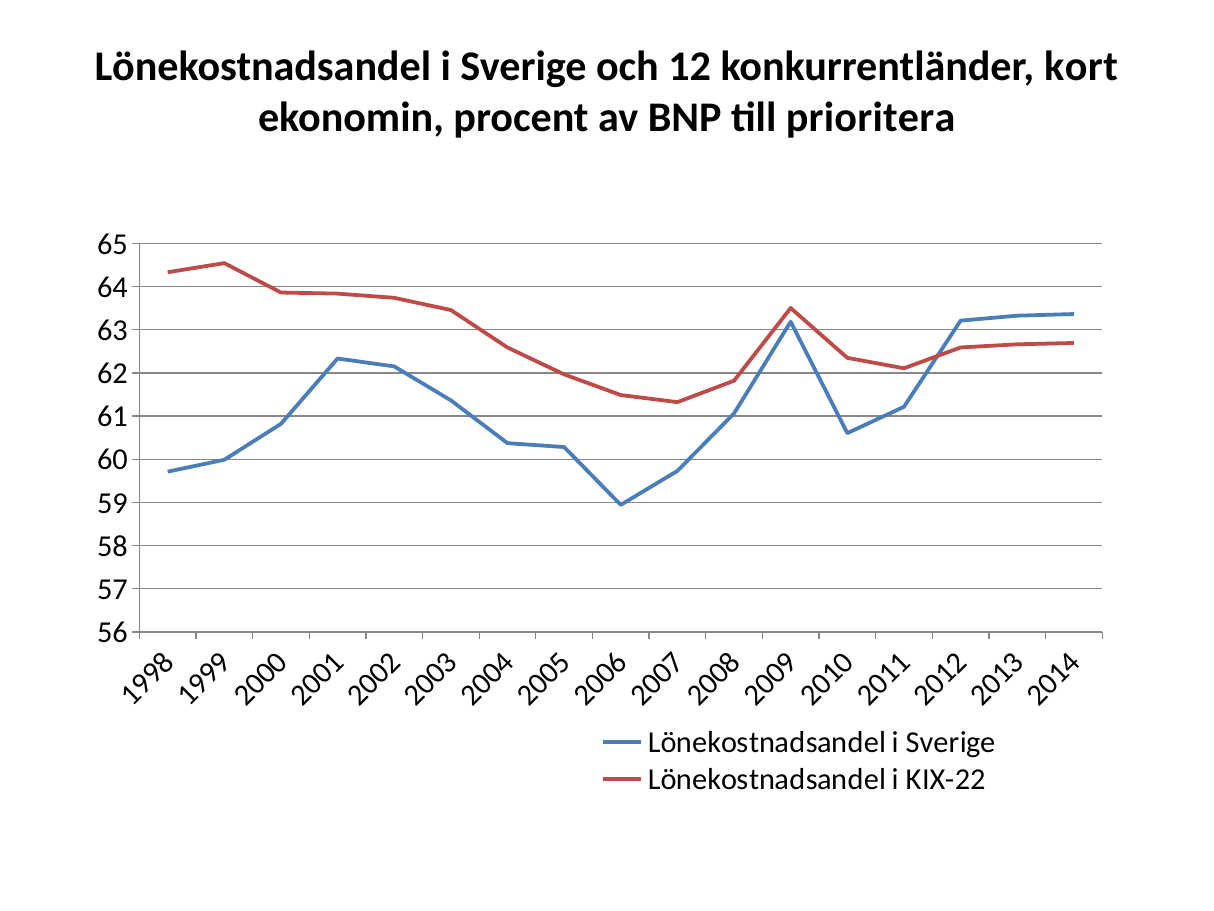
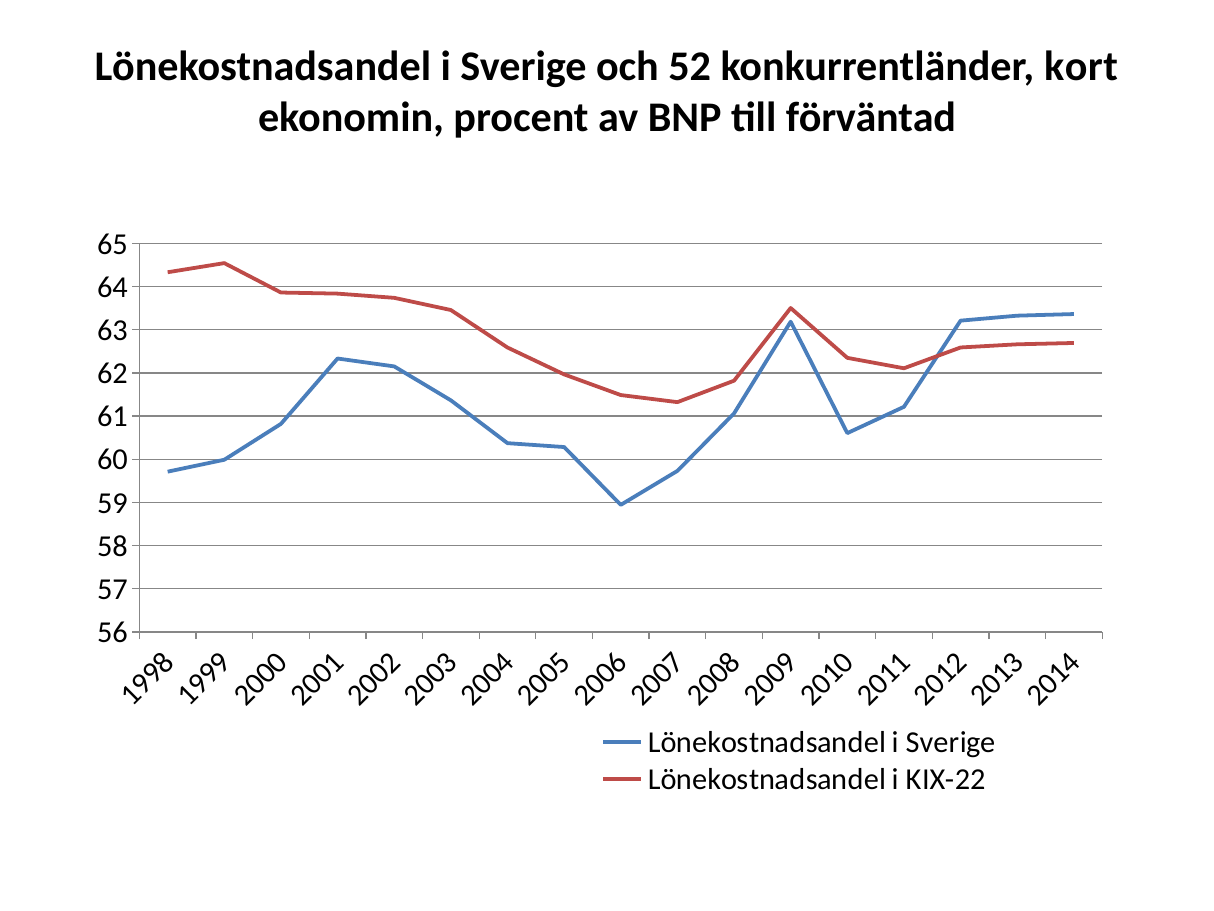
12: 12 -> 52
prioritera: prioritera -> förväntad
